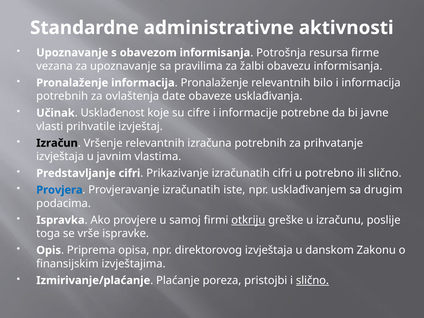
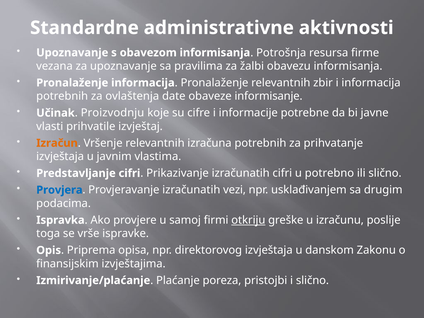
bilo: bilo -> zbir
usklađivanja: usklađivanja -> informisanje
Usklađenost: Usklađenost -> Proizvodnju
Izračun colour: black -> orange
iste: iste -> vezi
slično at (312, 280) underline: present -> none
